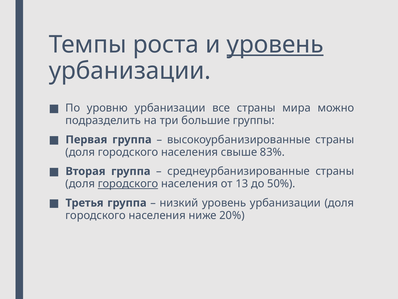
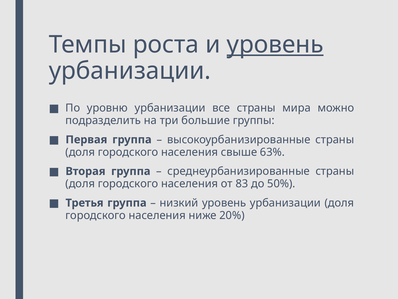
83%: 83% -> 63%
городского at (128, 183) underline: present -> none
13: 13 -> 83
